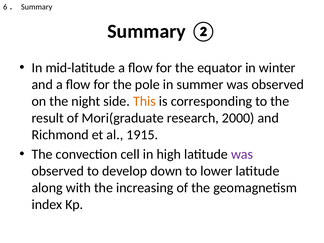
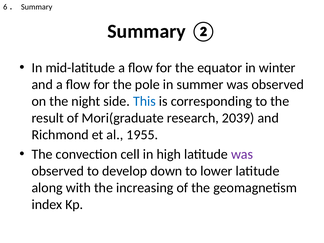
This colour: orange -> blue
2000: 2000 -> 2039
1915: 1915 -> 1955
